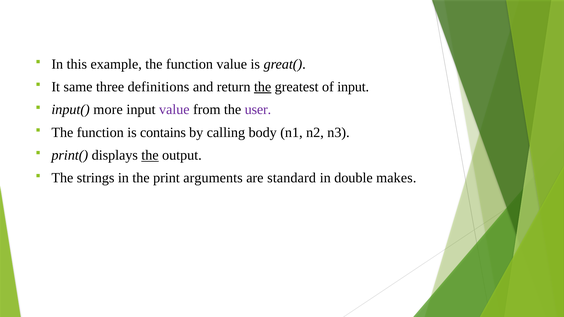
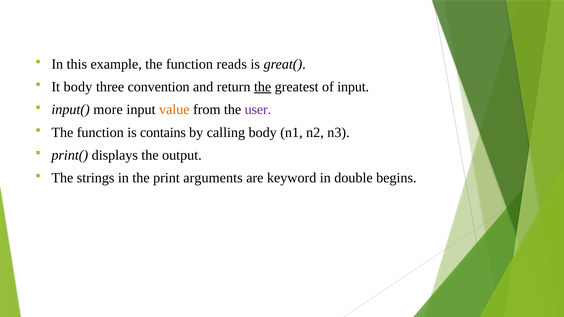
function value: value -> reads
It same: same -> body
definitions: definitions -> convention
value at (174, 110) colour: purple -> orange
the at (150, 155) underline: present -> none
standard: standard -> keyword
makes: makes -> begins
